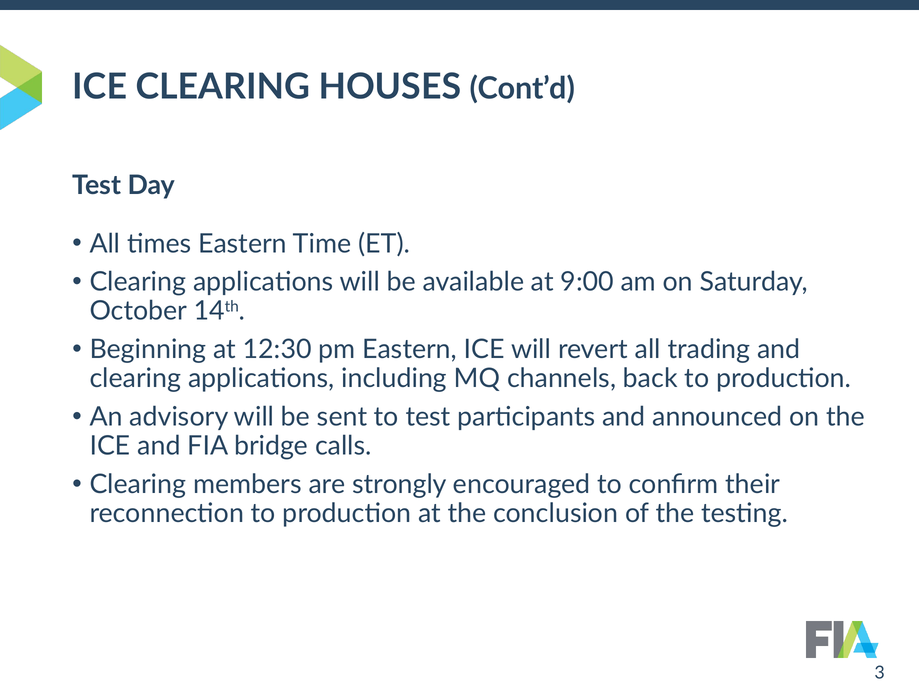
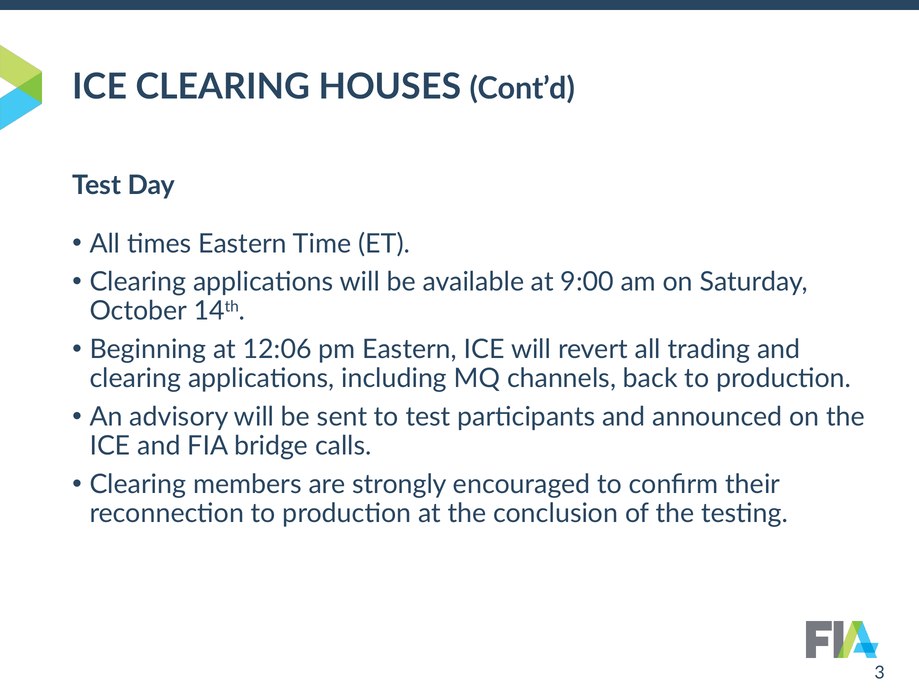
12:30: 12:30 -> 12:06
